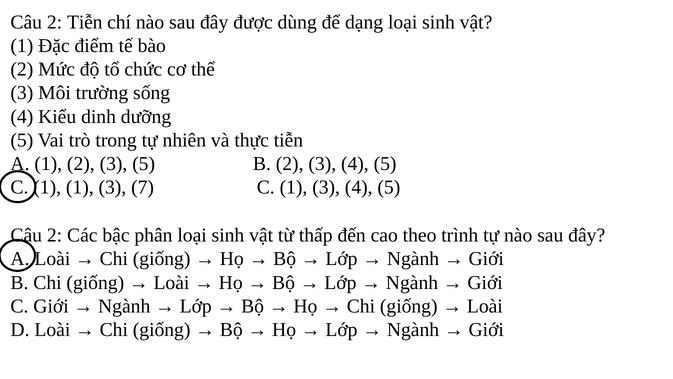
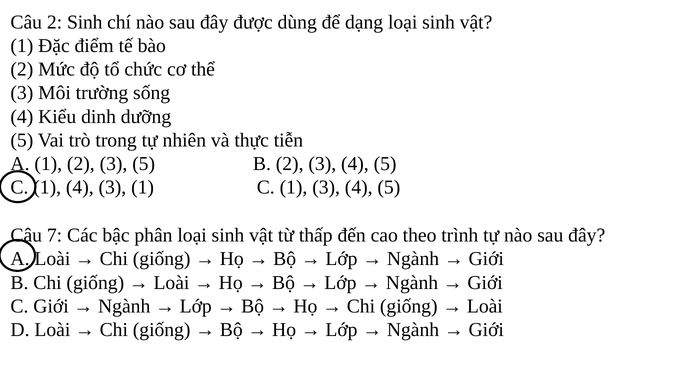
2 Tiễn: Tiễn -> Sinh
1 1: 1 -> 4
3 7: 7 -> 1
2 at (55, 235): 2 -> 7
